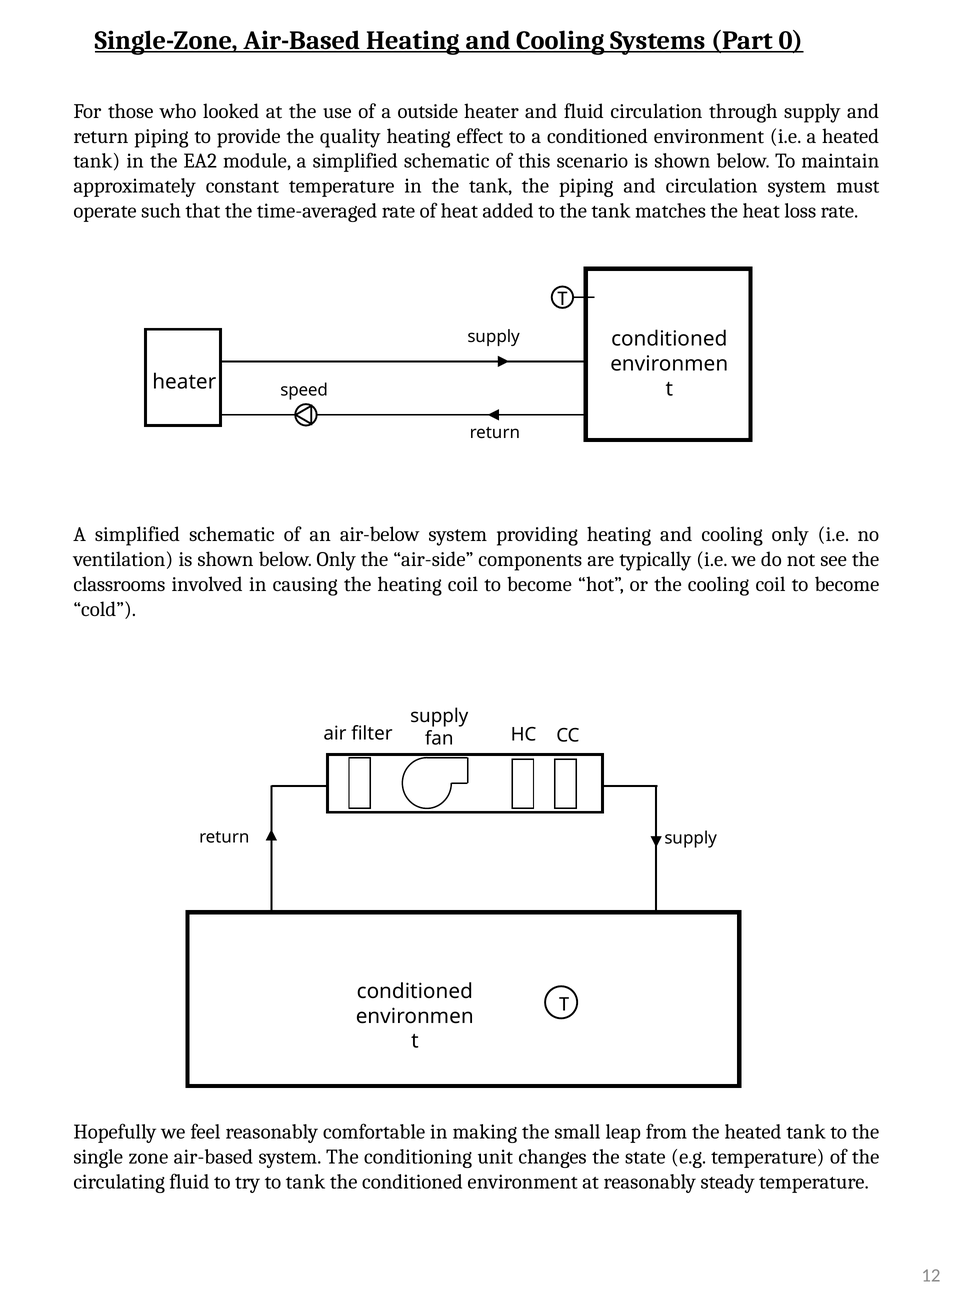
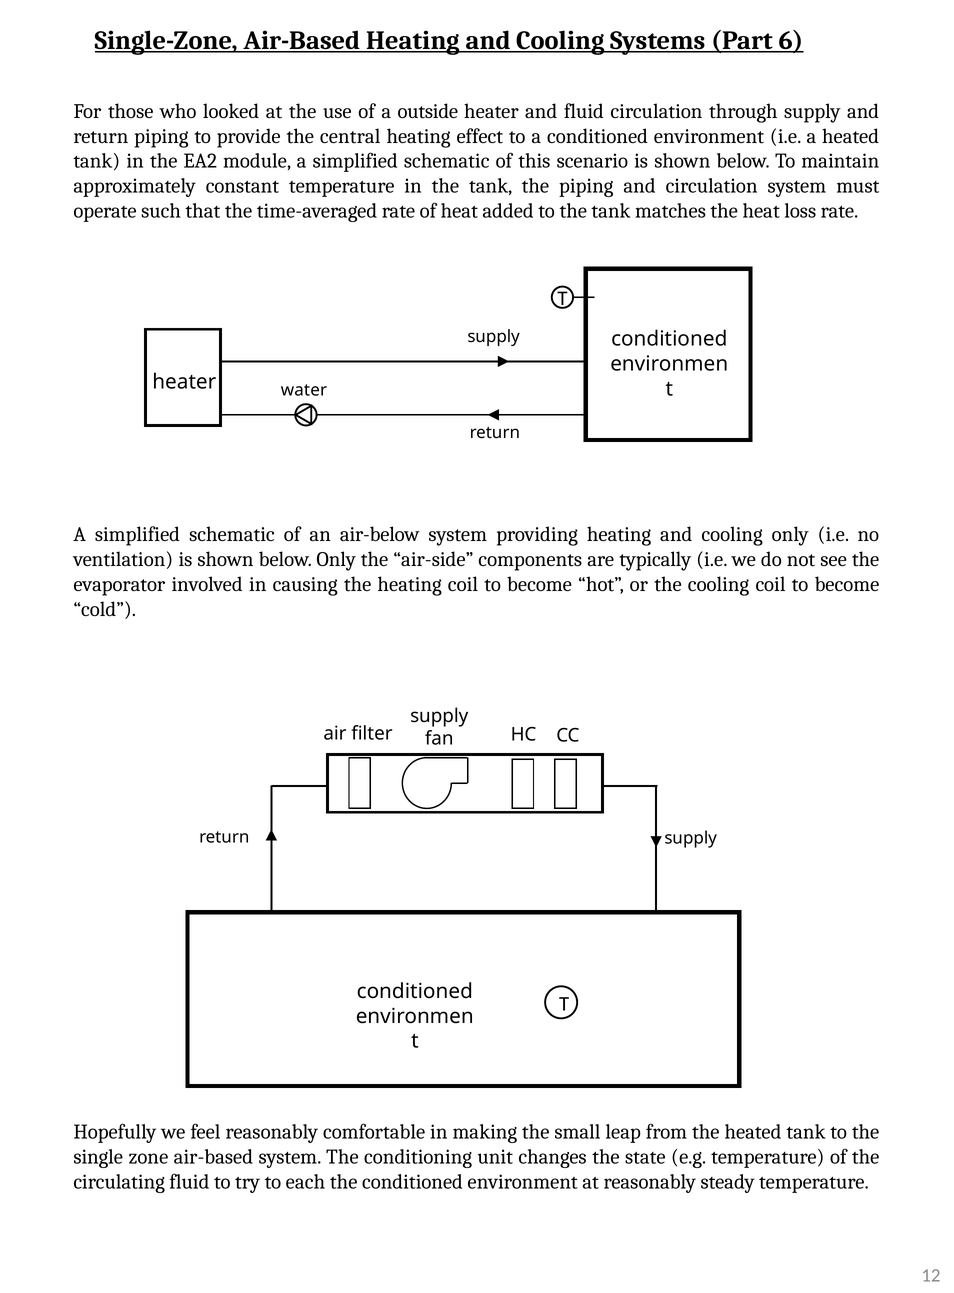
0: 0 -> 6
quality: quality -> central
speed: speed -> water
classrooms: classrooms -> evaporator
to tank: tank -> each
